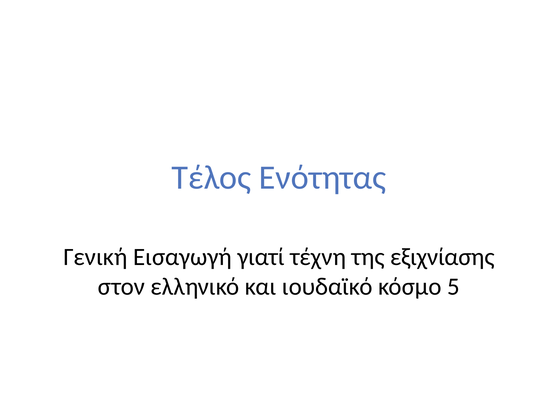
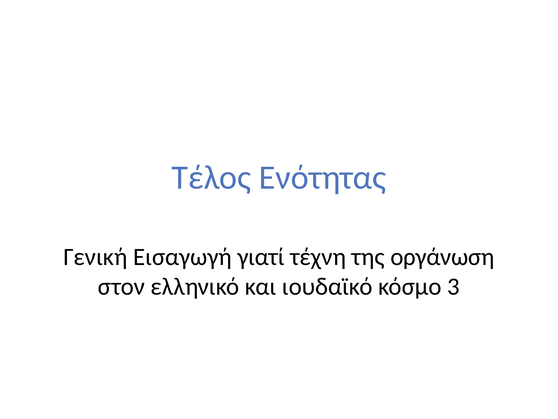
εξιχνίασης: εξιχνίασης -> οργάνωση
5: 5 -> 3
